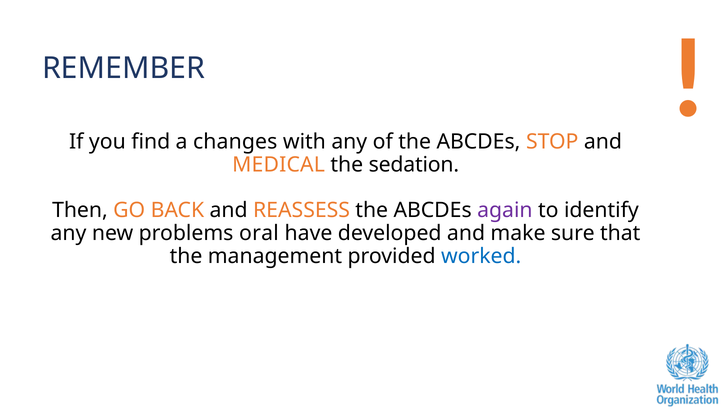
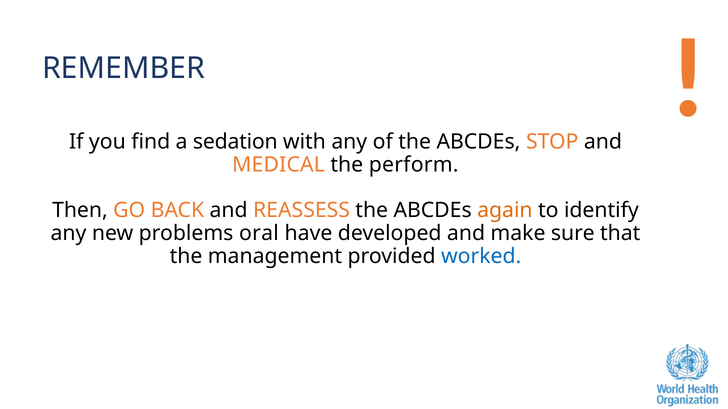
changes: changes -> sedation
sedation: sedation -> perform
again colour: purple -> orange
